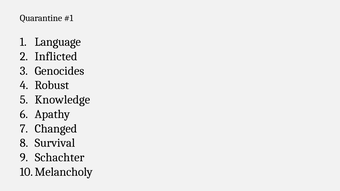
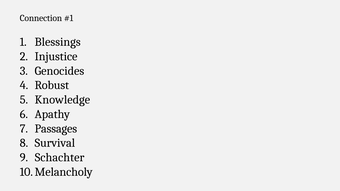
Quarantine: Quarantine -> Connection
Language: Language -> Blessings
Inflicted: Inflicted -> Injustice
Changed: Changed -> Passages
